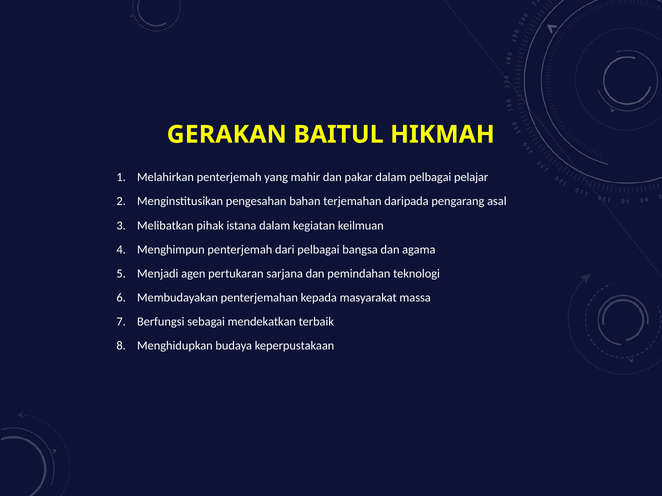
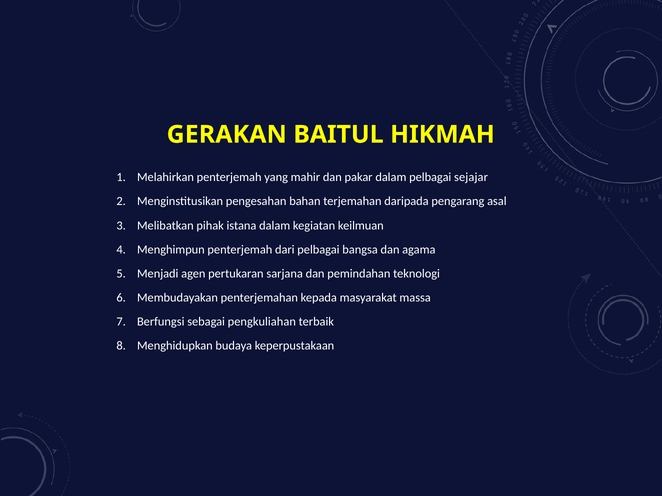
pelajar: pelajar -> sejajar
mendekatkan: mendekatkan -> pengkuliahan
